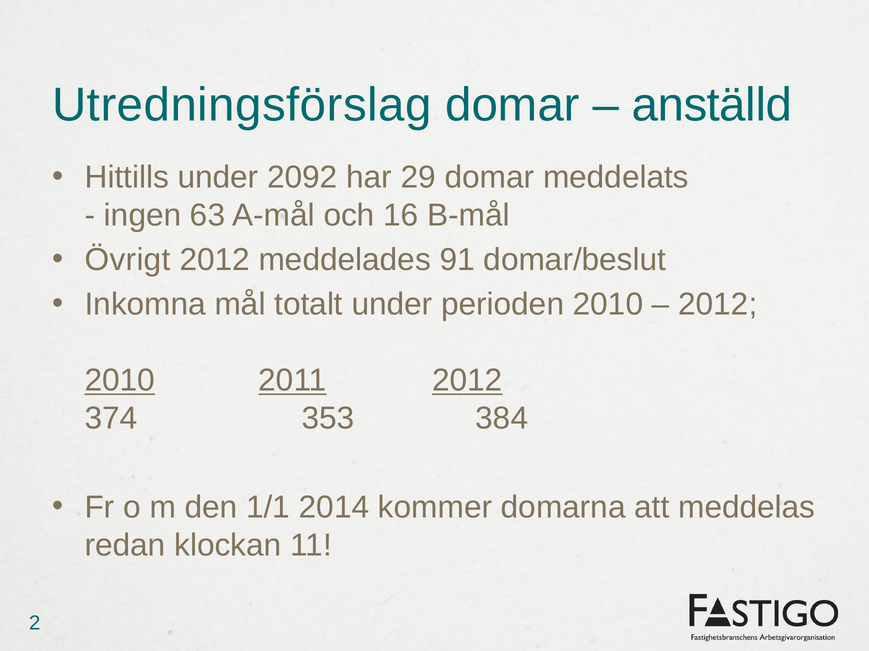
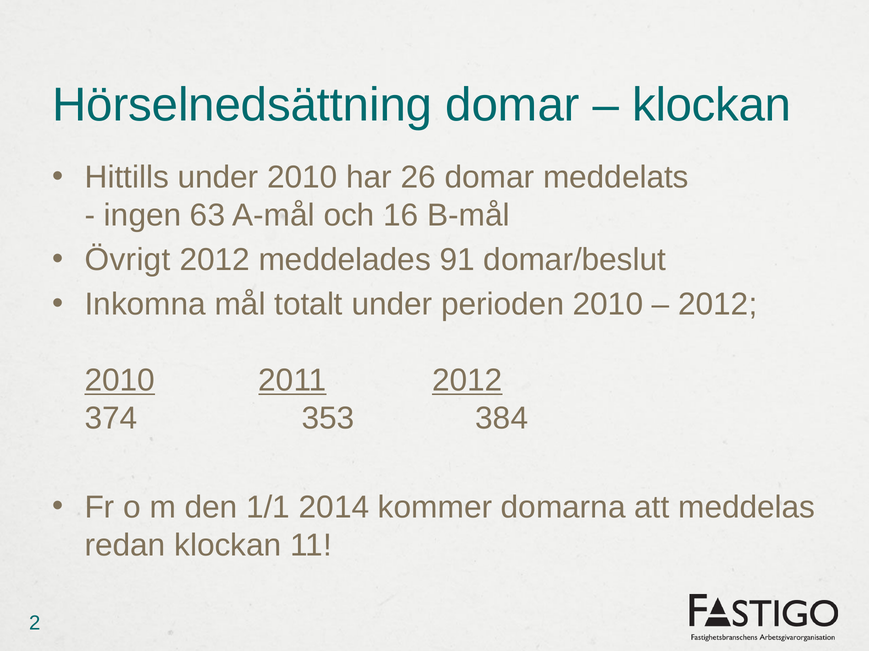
Utredningsförslag: Utredningsförslag -> Hörselnedsättning
anställd at (712, 105): anställd -> klockan
under 2092: 2092 -> 2010
29: 29 -> 26
